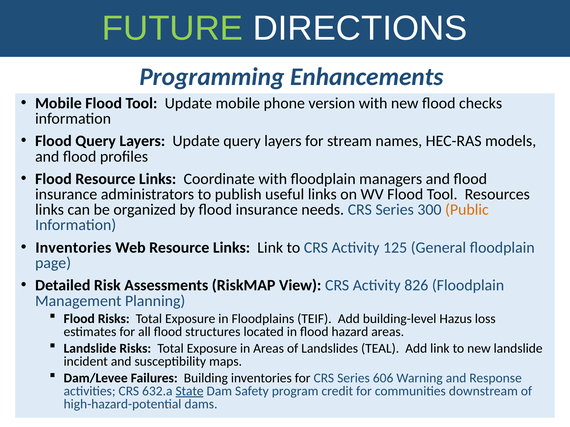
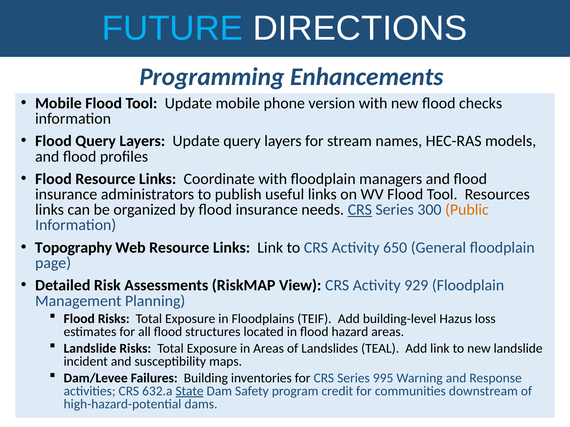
FUTURE colour: light green -> light blue
CRS at (360, 210) underline: none -> present
Inventories at (73, 248): Inventories -> Topography
125: 125 -> 650
826: 826 -> 929
606: 606 -> 995
